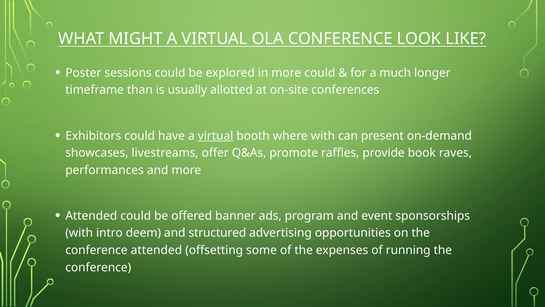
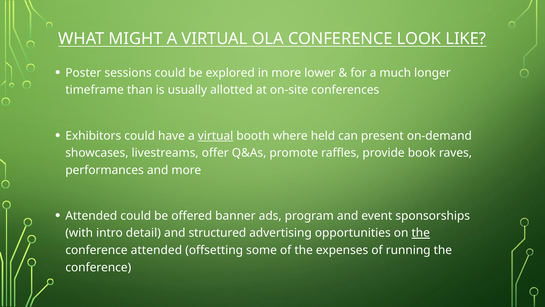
more could: could -> lower
where with: with -> held
deem: deem -> detail
the at (421, 233) underline: none -> present
